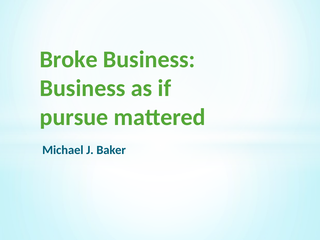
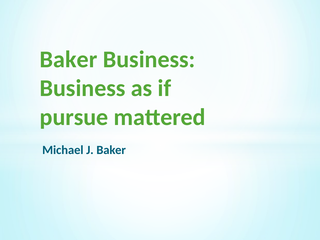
Broke at (69, 60): Broke -> Baker
